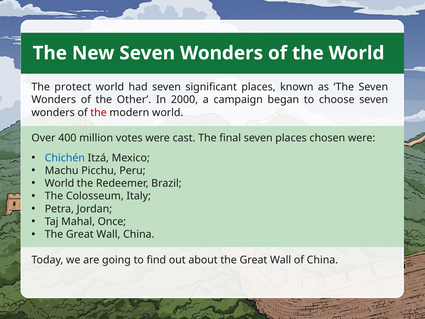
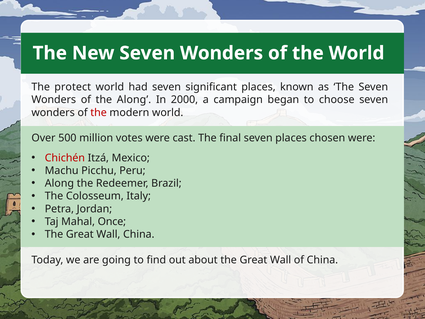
the Other: Other -> Along
400: 400 -> 500
Chichén colour: blue -> red
World at (59, 183): World -> Along
